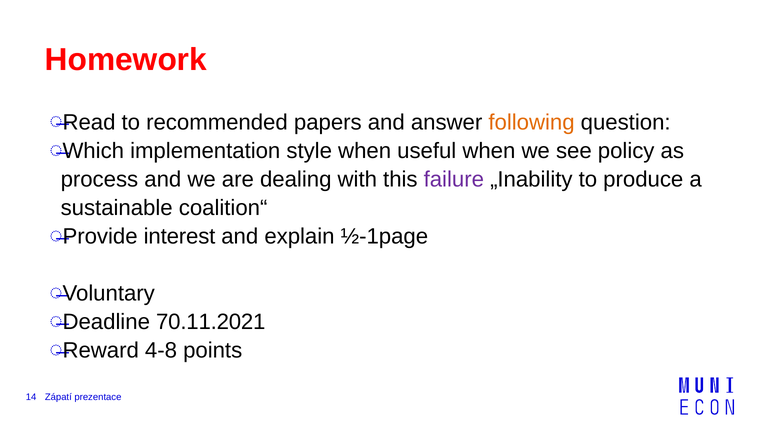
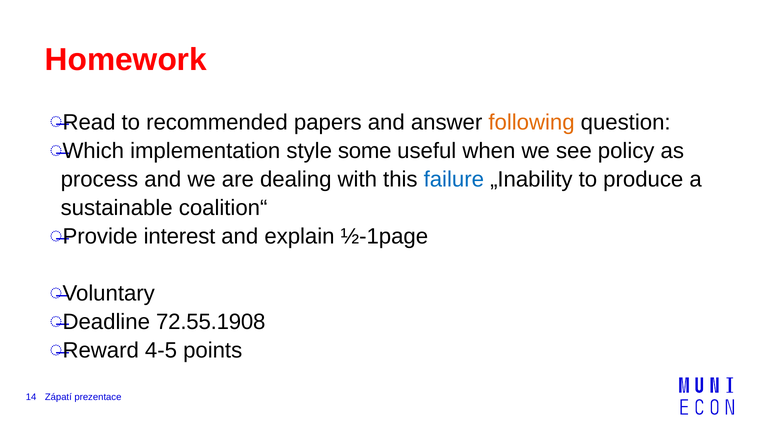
style when: when -> some
failure colour: purple -> blue
70.11.2021: 70.11.2021 -> 72.55.1908
4-8: 4-8 -> 4-5
